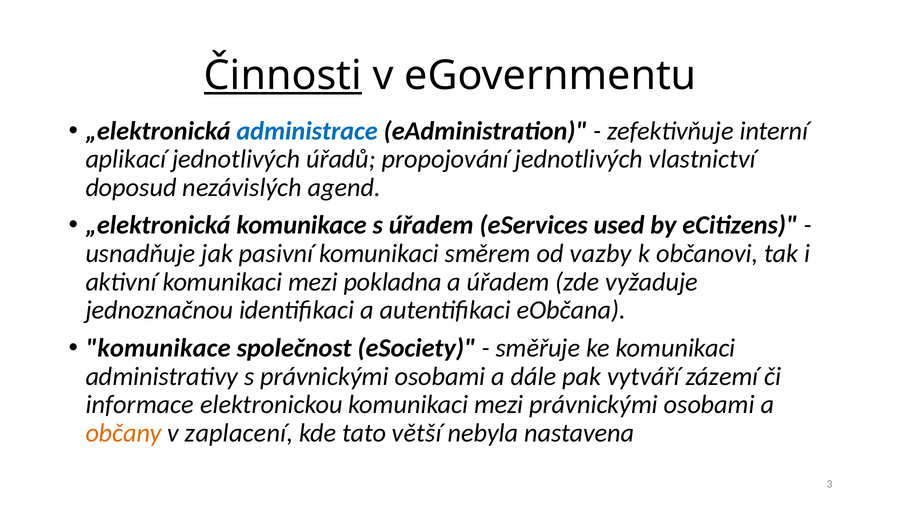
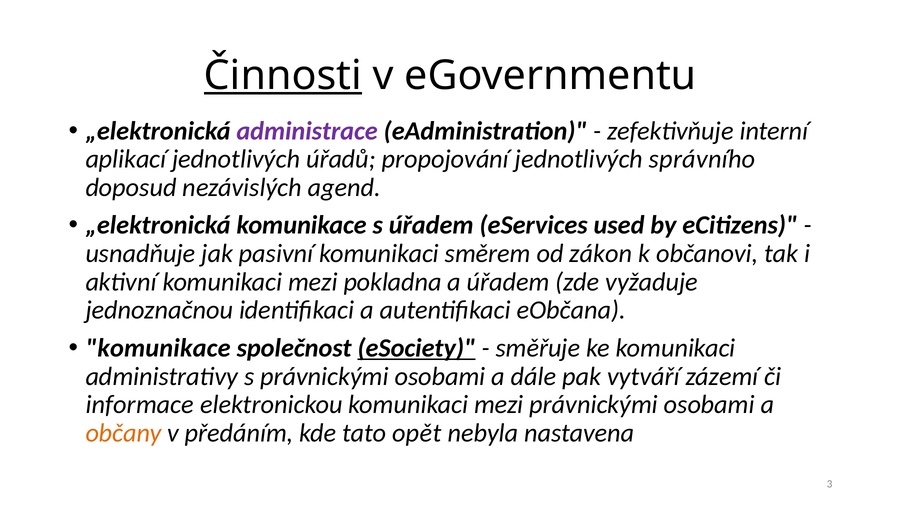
administrace colour: blue -> purple
vlastnictví: vlastnictví -> správního
vazby: vazby -> zákon
eSociety underline: none -> present
zaplacení: zaplacení -> předáním
větší: větší -> opět
